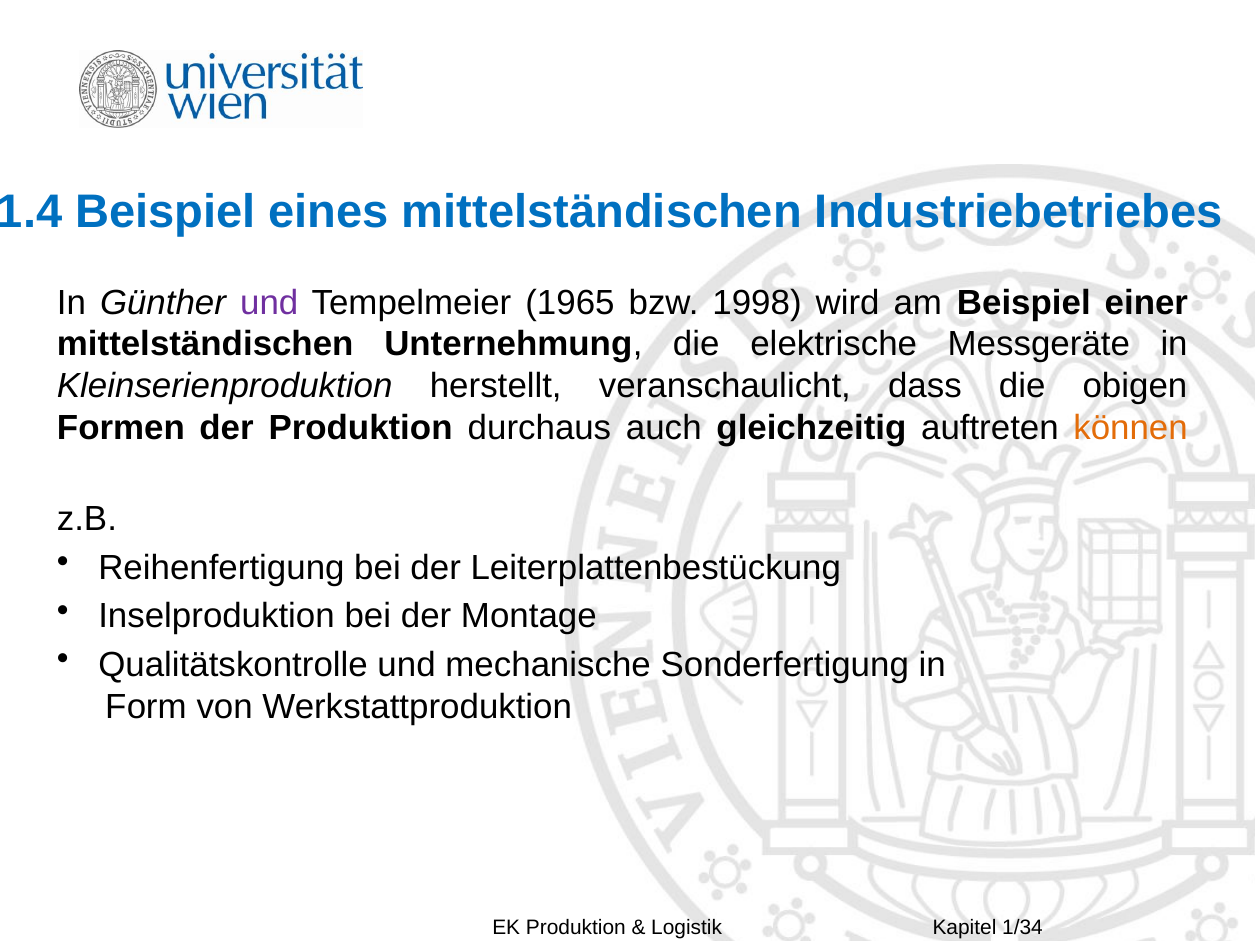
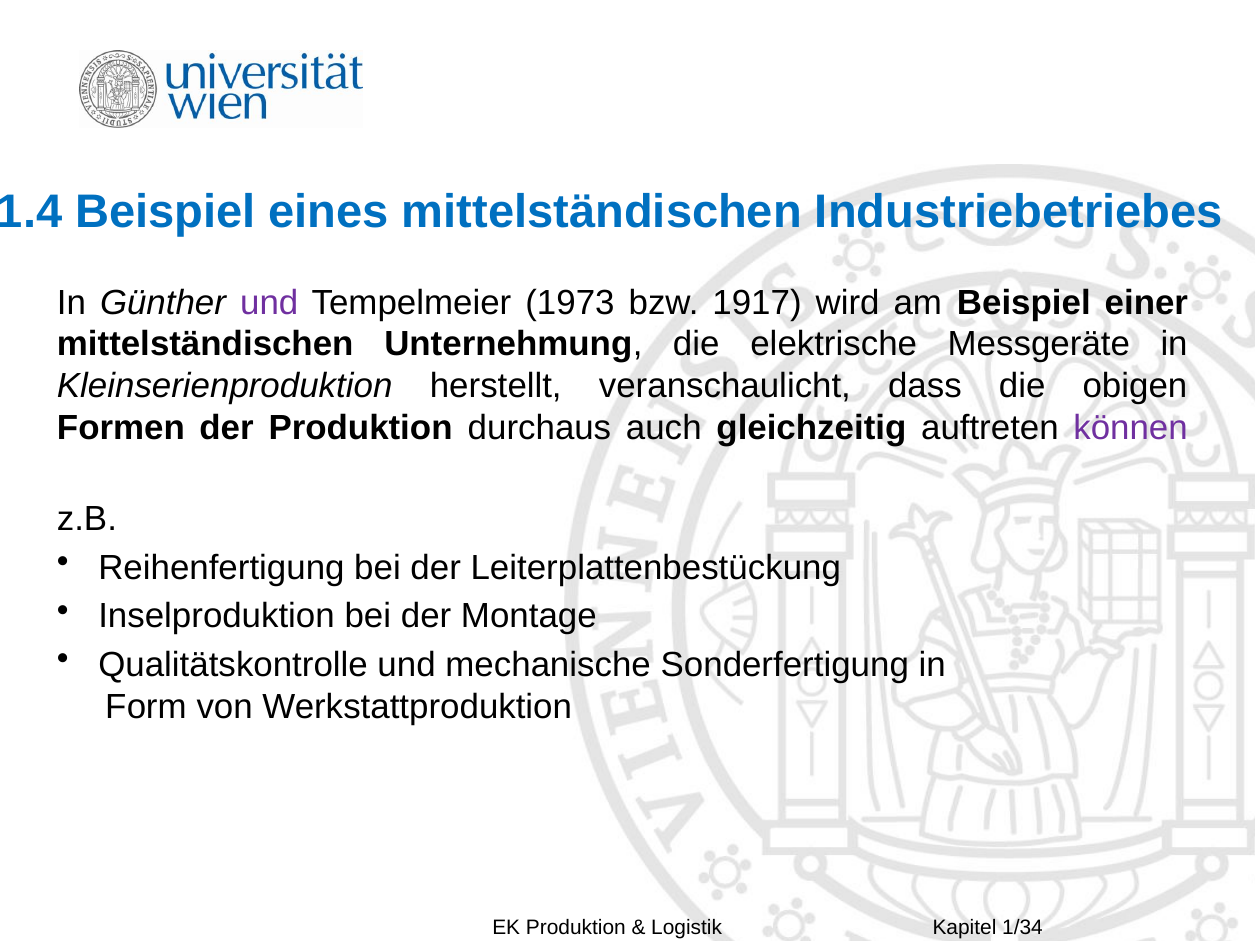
1965: 1965 -> 1973
1998: 1998 -> 1917
können colour: orange -> purple
